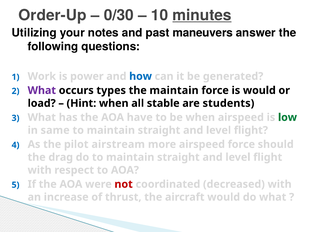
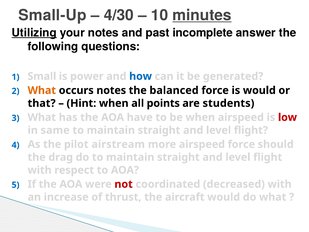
Order-Up: Order-Up -> Small-Up
0/30: 0/30 -> 4/30
Utilizing underline: none -> present
maneuvers: maneuvers -> incomplete
Work: Work -> Small
What at (42, 90) colour: purple -> orange
occurs types: types -> notes
the maintain: maintain -> balanced
load: load -> that
stable: stable -> points
low colour: green -> red
